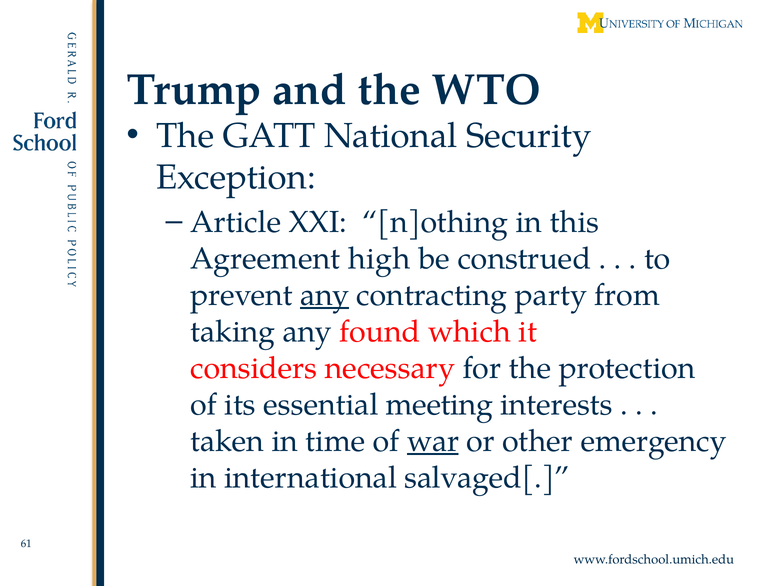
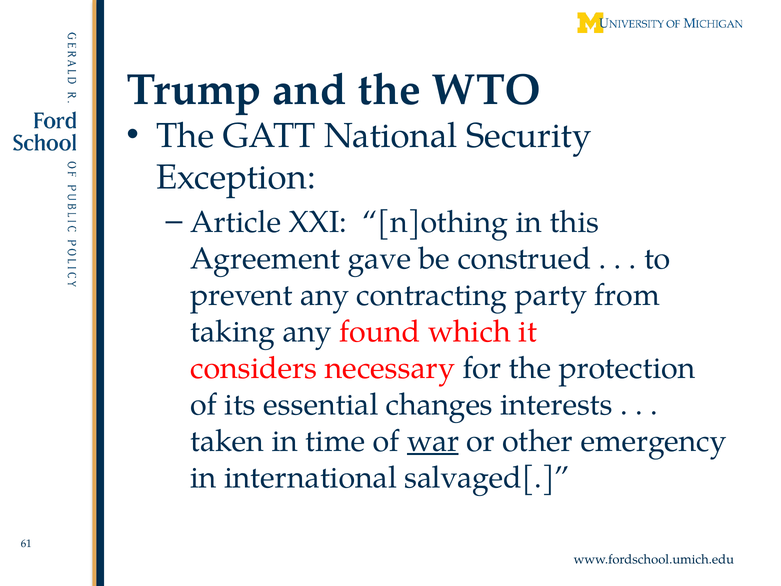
high: high -> gave
any at (325, 295) underline: present -> none
meeting: meeting -> changes
